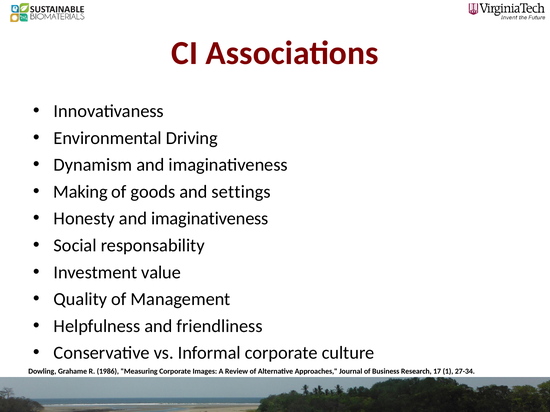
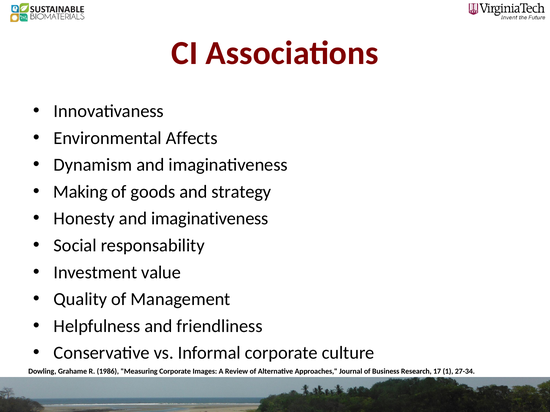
Driving: Driving -> Affects
settings: settings -> strategy
